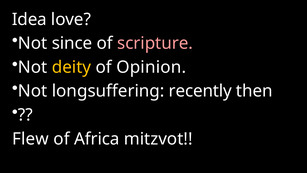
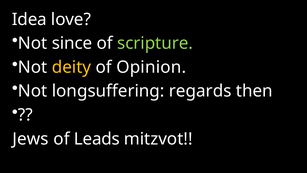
scripture colour: pink -> light green
recently: recently -> regards
Flew: Flew -> Jews
Africa: Africa -> Leads
